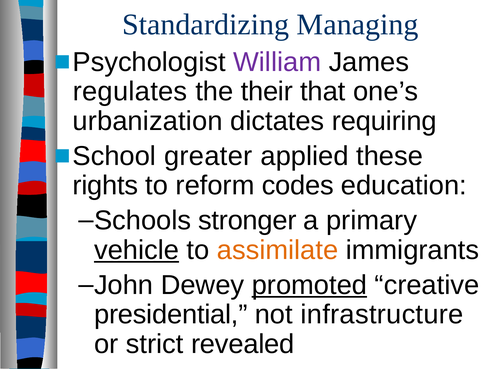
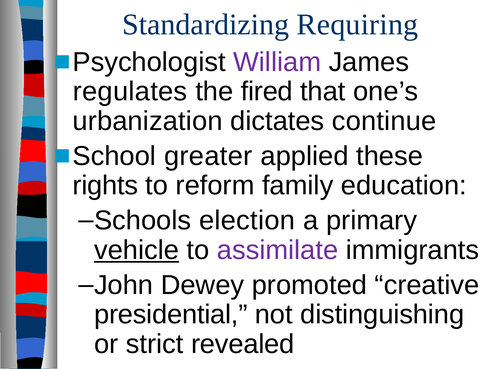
Managing: Managing -> Requiring
their: their -> fired
requiring: requiring -> continue
codes: codes -> family
stronger: stronger -> election
assimilate colour: orange -> purple
promoted underline: present -> none
infrastructure: infrastructure -> distinguishing
